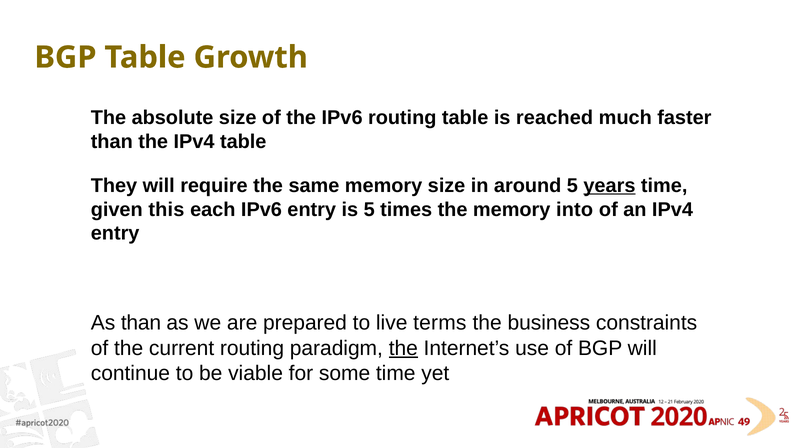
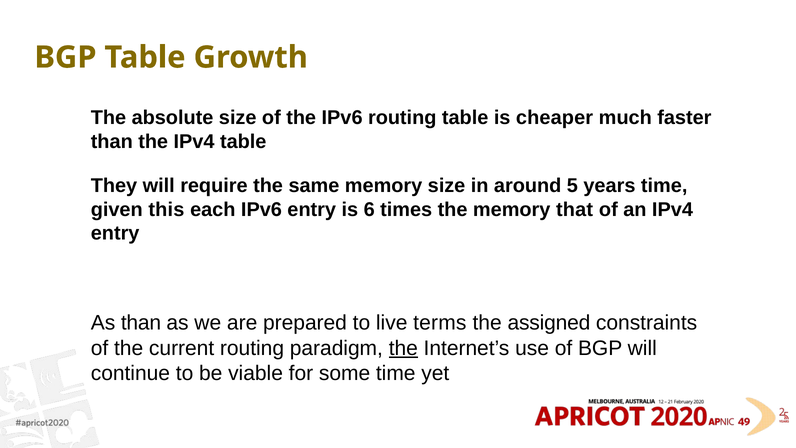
reached: reached -> cheaper
years underline: present -> none
is 5: 5 -> 6
into: into -> that
business: business -> assigned
